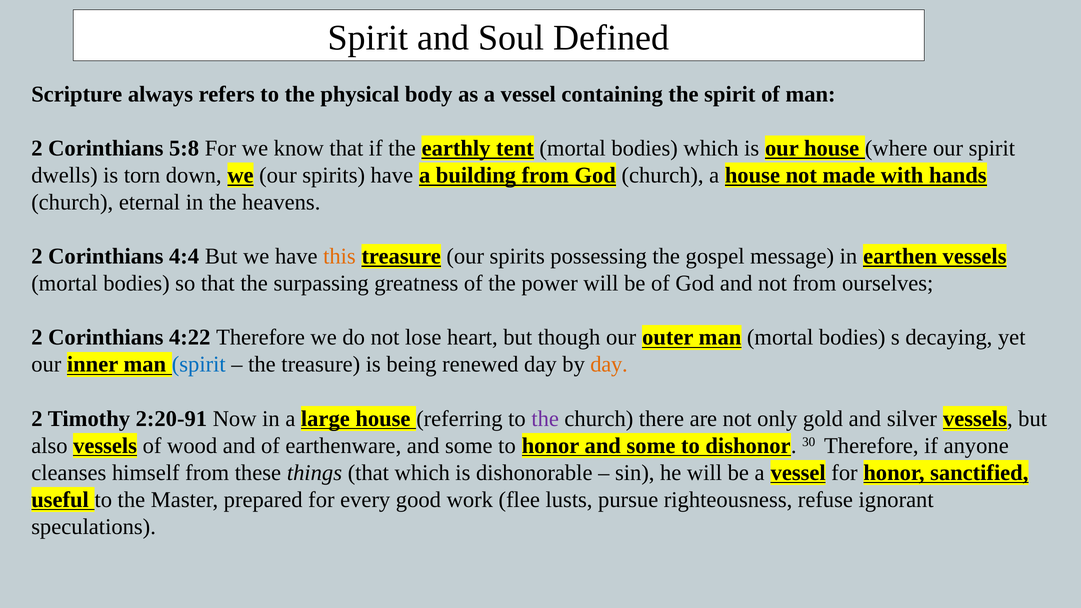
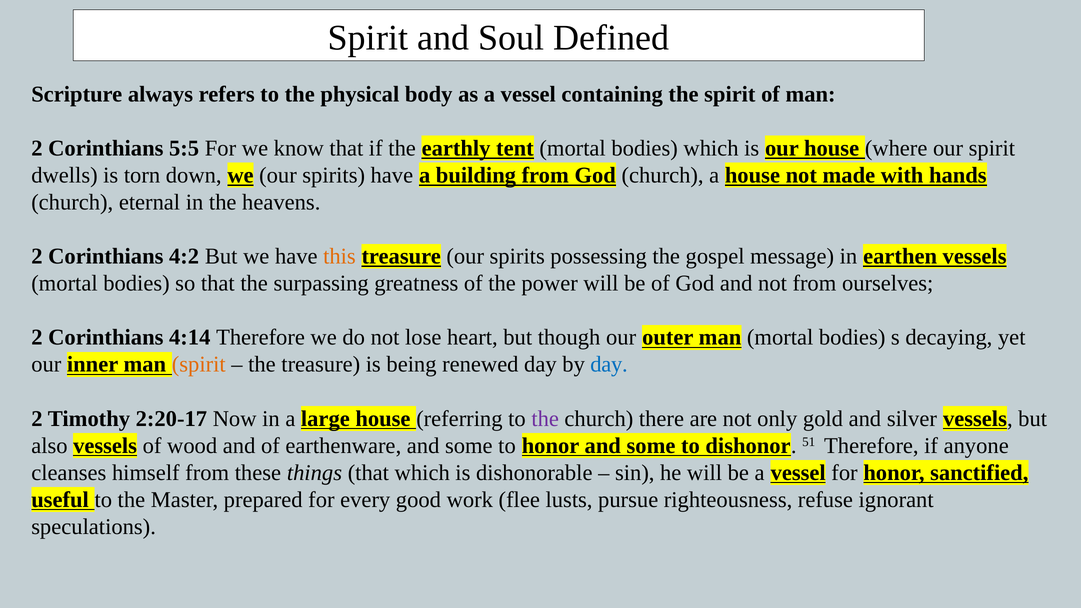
5:8: 5:8 -> 5:5
4:4: 4:4 -> 4:2
4:22: 4:22 -> 4:14
spirit at (199, 365) colour: blue -> orange
day at (609, 365) colour: orange -> blue
2:20-91: 2:20-91 -> 2:20-17
30: 30 -> 51
